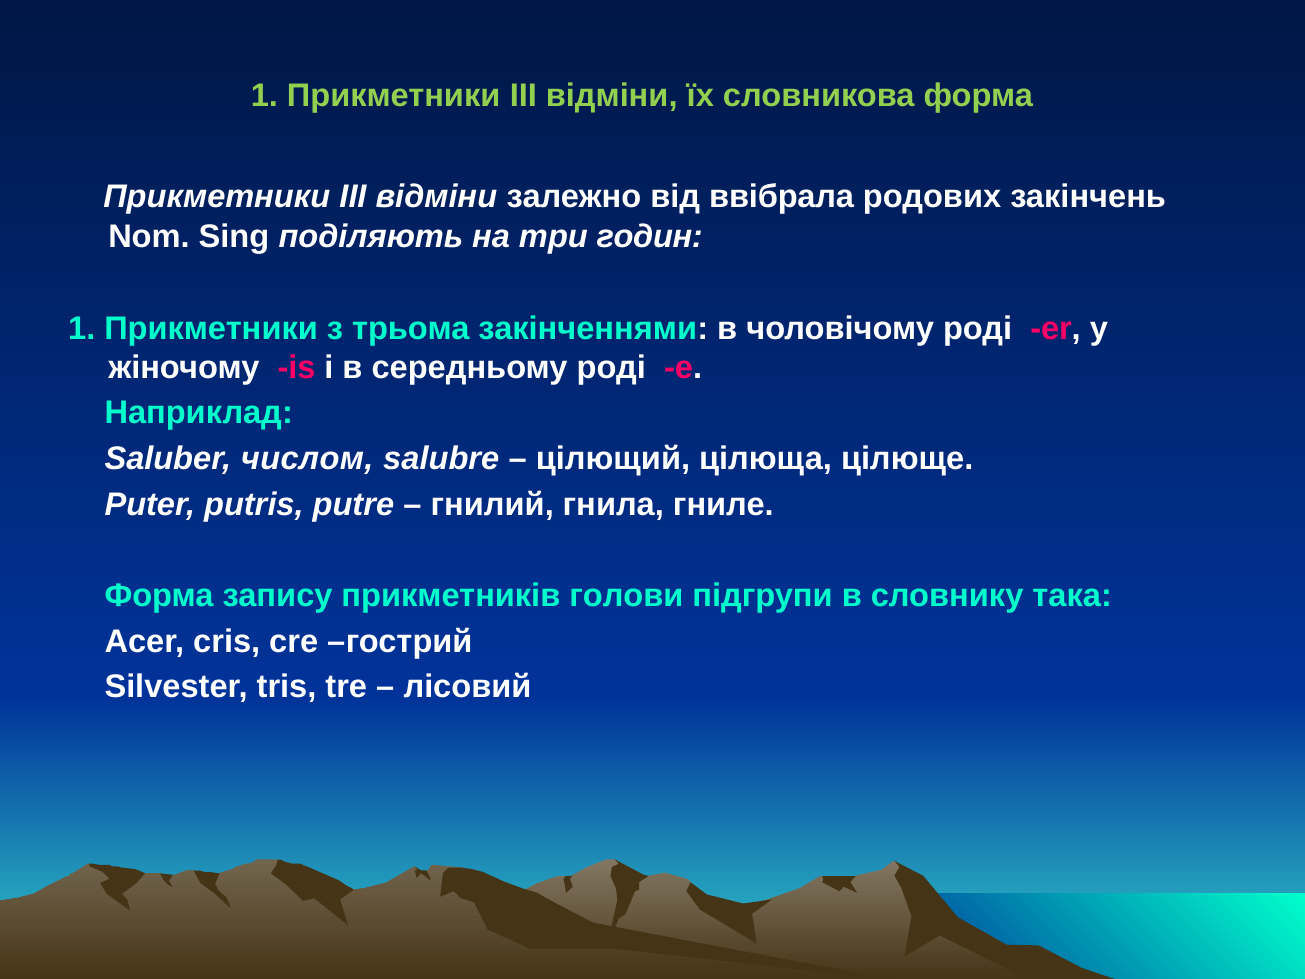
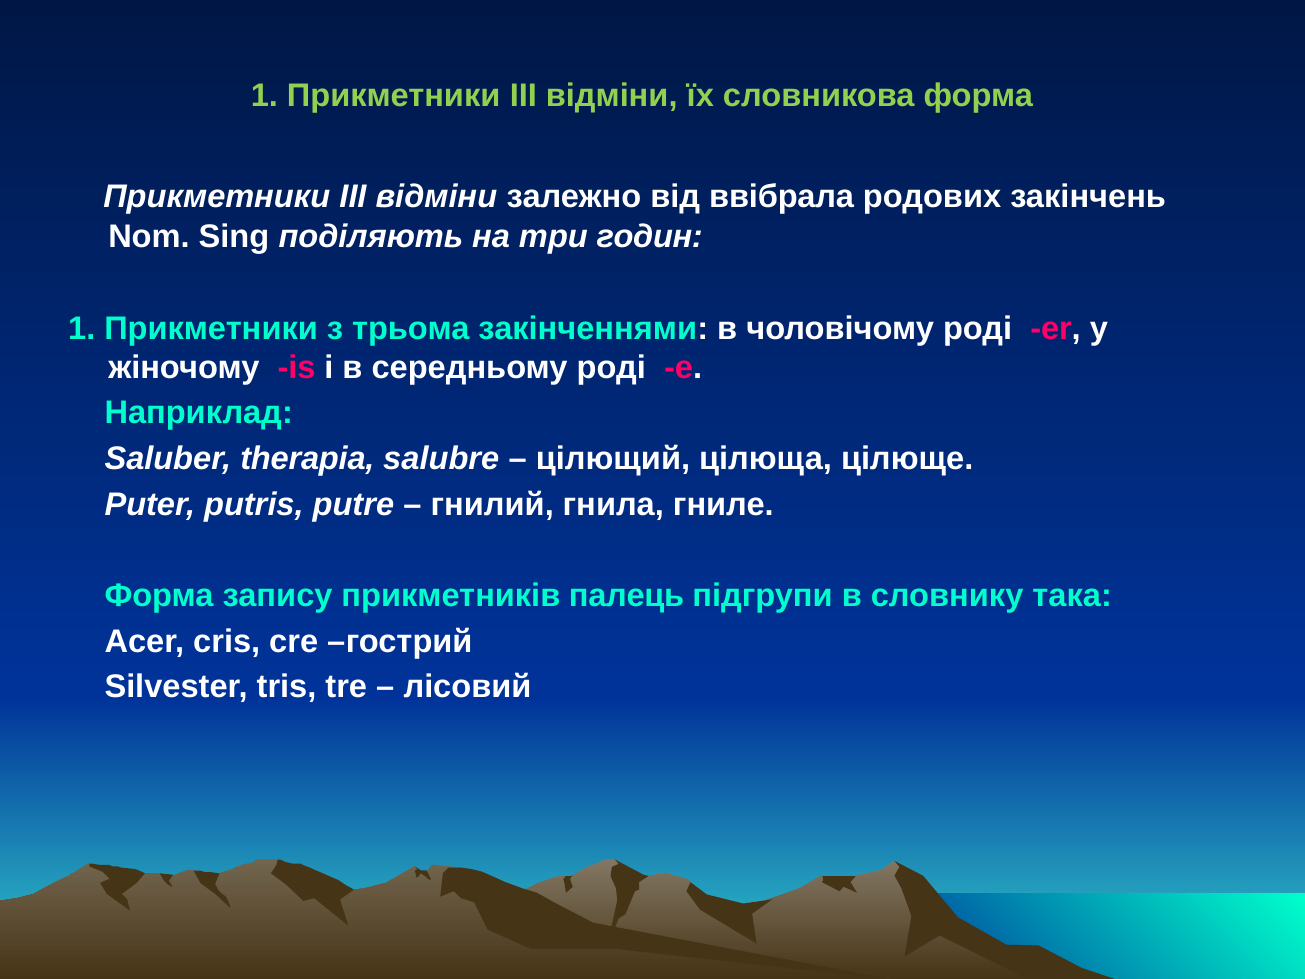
числом: числом -> therapia
голови: голови -> палець
